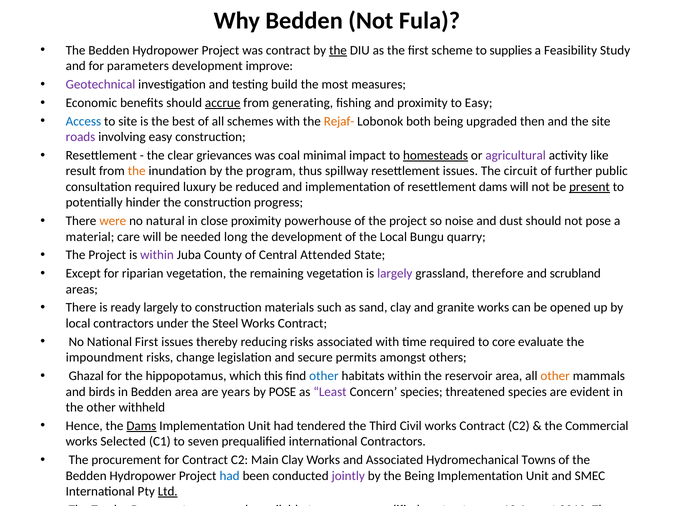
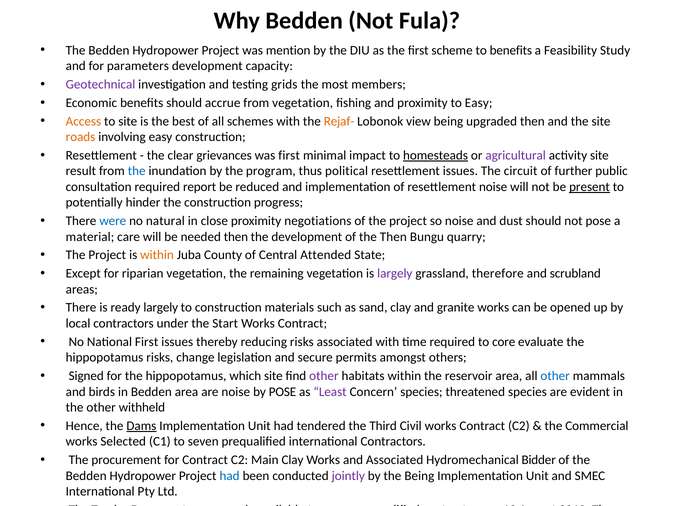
was contract: contract -> mention
the at (338, 50) underline: present -> none
to supplies: supplies -> benefits
improve: improve -> capacity
build: build -> grids
most measures: measures -> members
accrue underline: present -> none
from generating: generating -> vegetation
Access colour: blue -> orange
both: both -> view
roads colour: purple -> orange
was coal: coal -> first
activity like: like -> site
the at (137, 171) colour: orange -> blue
spillway: spillway -> political
luxury: luxury -> report
resettlement dams: dams -> noise
were at (113, 221) colour: orange -> blue
powerhouse: powerhouse -> negotiations
needed long: long -> then
the Local: Local -> Then
within at (157, 255) colour: purple -> orange
Steel: Steel -> Start
impoundment at (104, 357): impoundment -> hippopotamus
Ghazal: Ghazal -> Signed
which this: this -> site
other at (324, 376) colour: blue -> purple
other at (555, 376) colour: orange -> blue
are years: years -> noise
Hydromechanical Towns: Towns -> Bidder
Ltd underline: present -> none
